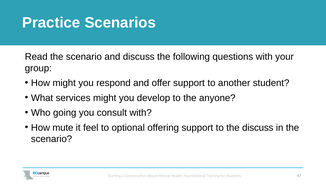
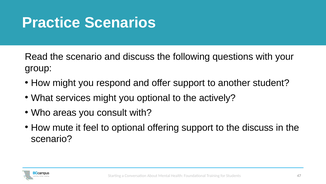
you develop: develop -> optional
anyone: anyone -> actively
going: going -> areas
